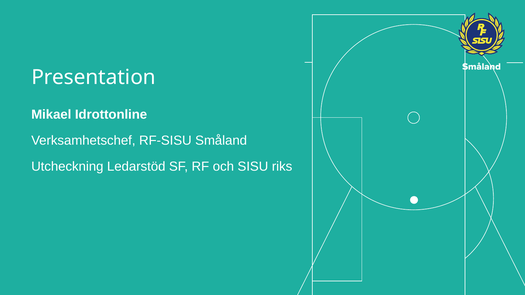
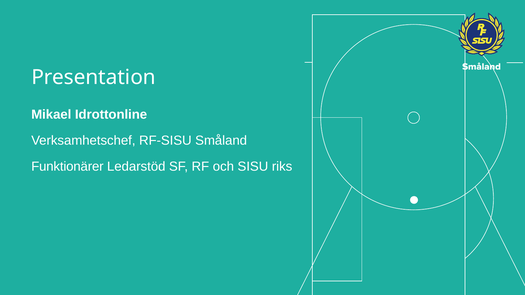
Utcheckning: Utcheckning -> Funktionärer
